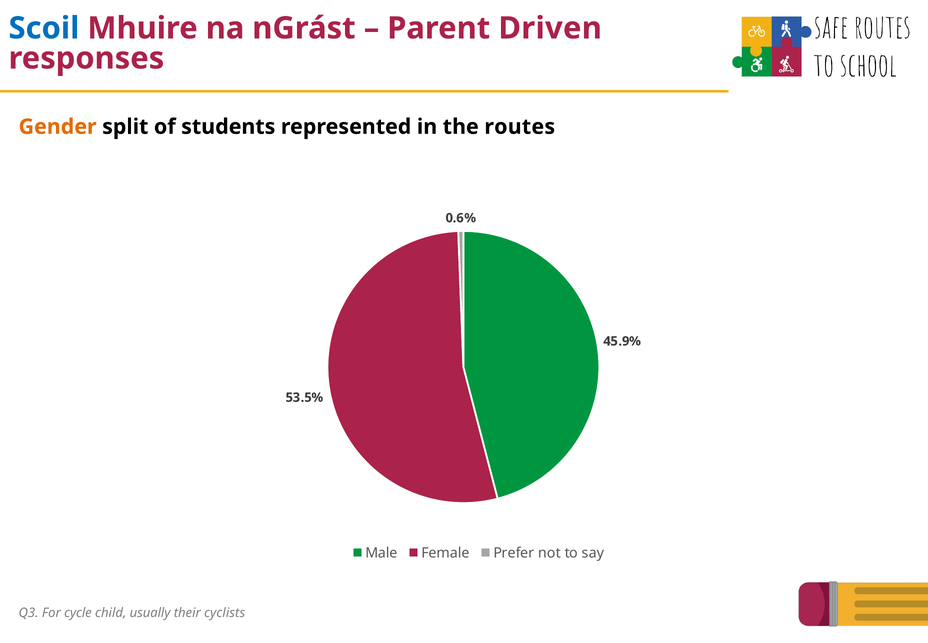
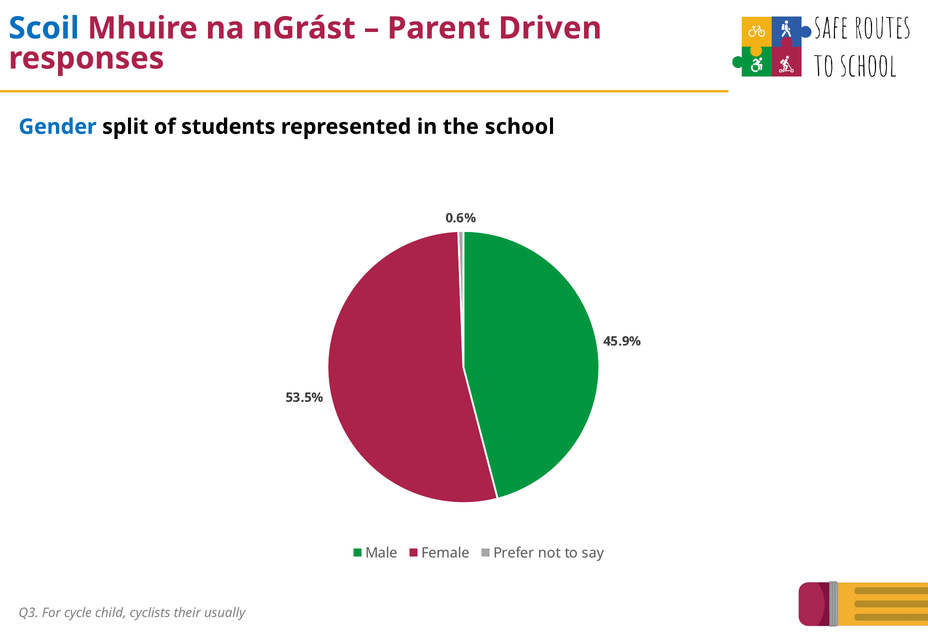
Gender colour: orange -> blue
routes: routes -> school
usually: usually -> cyclists
cyclists: cyclists -> usually
